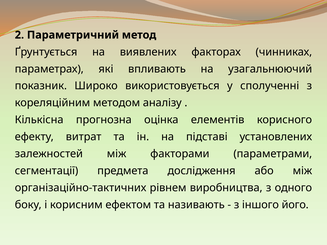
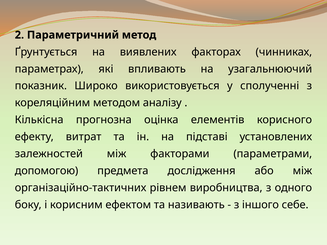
сегментації: сегментації -> допомогою
його: його -> себе
